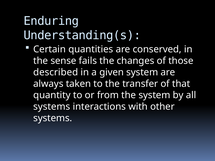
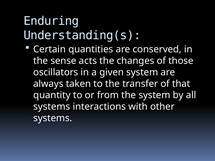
fails: fails -> acts
described: described -> oscillators
